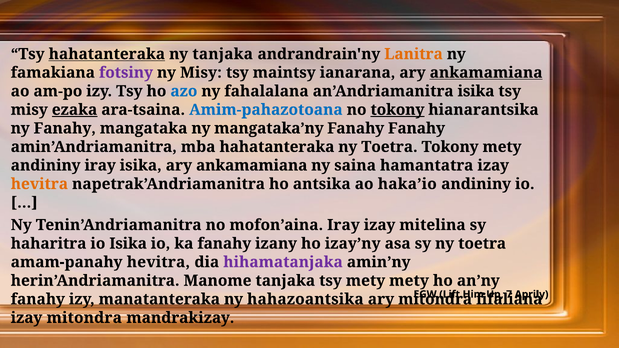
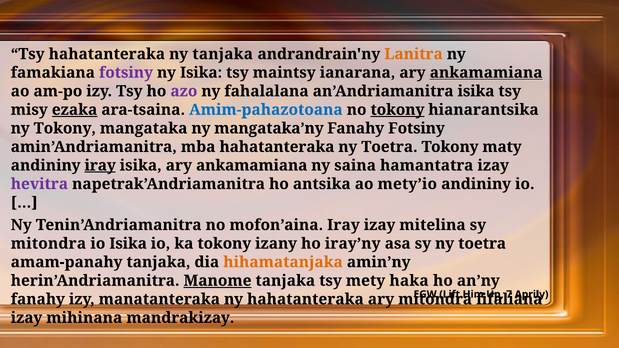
hahatanteraka at (107, 54) underline: present -> none
ny Misy: Misy -> Isika
azo colour: blue -> purple
ny Fanahy: Fanahy -> Tokony
Fanahy Fanahy: Fanahy -> Fotsiny
Tokony mety: mety -> maty
iray at (100, 166) underline: none -> present
hevitra at (39, 184) colour: orange -> purple
haka’io: haka’io -> mety’io
haharitra at (49, 244): haharitra -> mitondra
ka fanahy: fanahy -> tokony
izay’ny: izay’ny -> iray’ny
amam-panahy hevitra: hevitra -> tanjaka
hihamatanjaka colour: purple -> orange
Manome underline: none -> present
mety mety: mety -> haka
ny hahazoantsika: hahazoantsika -> hahatanteraka
izay mitondra: mitondra -> mihinana
